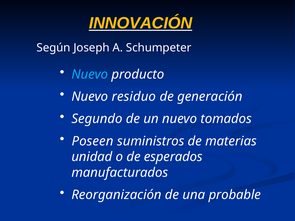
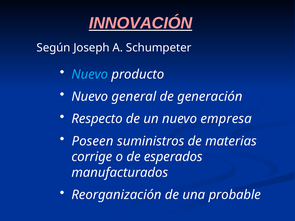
INNOVACIÓN colour: yellow -> pink
residuo: residuo -> general
Segundo: Segundo -> Respecto
tomados: tomados -> empresa
unidad: unidad -> corrige
